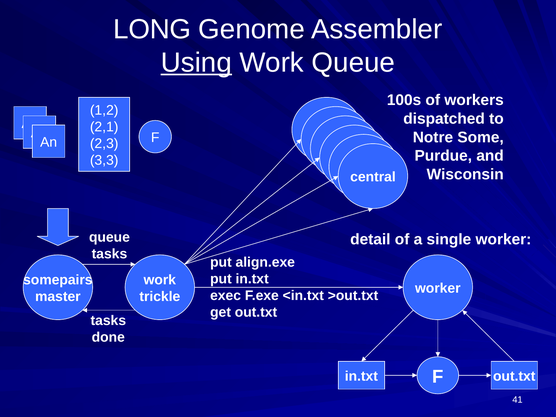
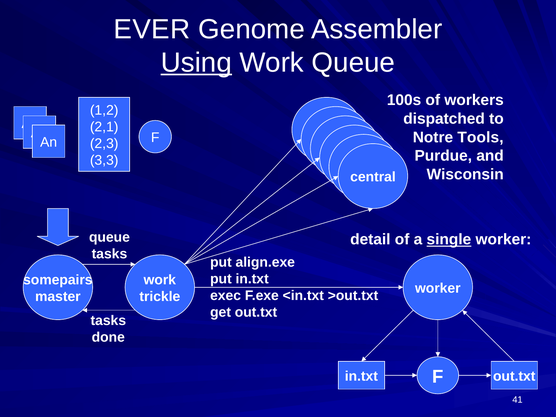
LONG: LONG -> EVER
Some: Some -> Tools
single underline: none -> present
